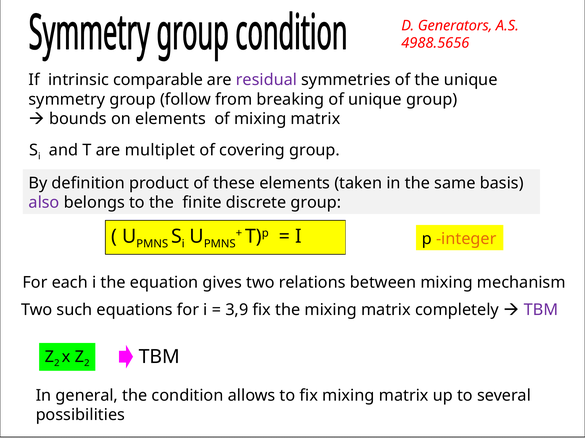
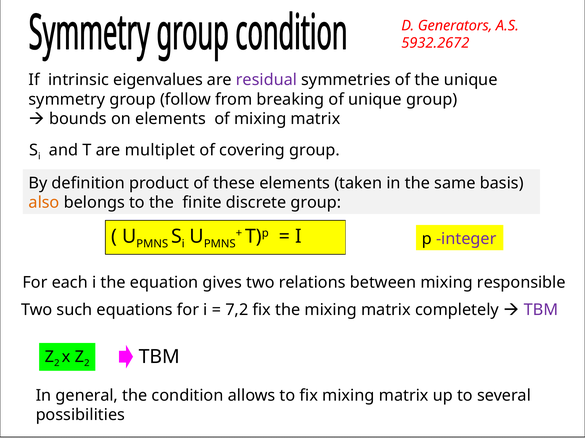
4988.5656: 4988.5656 -> 5932.2672
comparable: comparable -> eigenvalues
also colour: purple -> orange
integer colour: orange -> purple
mechanism: mechanism -> responsible
3,9: 3,9 -> 7,2
